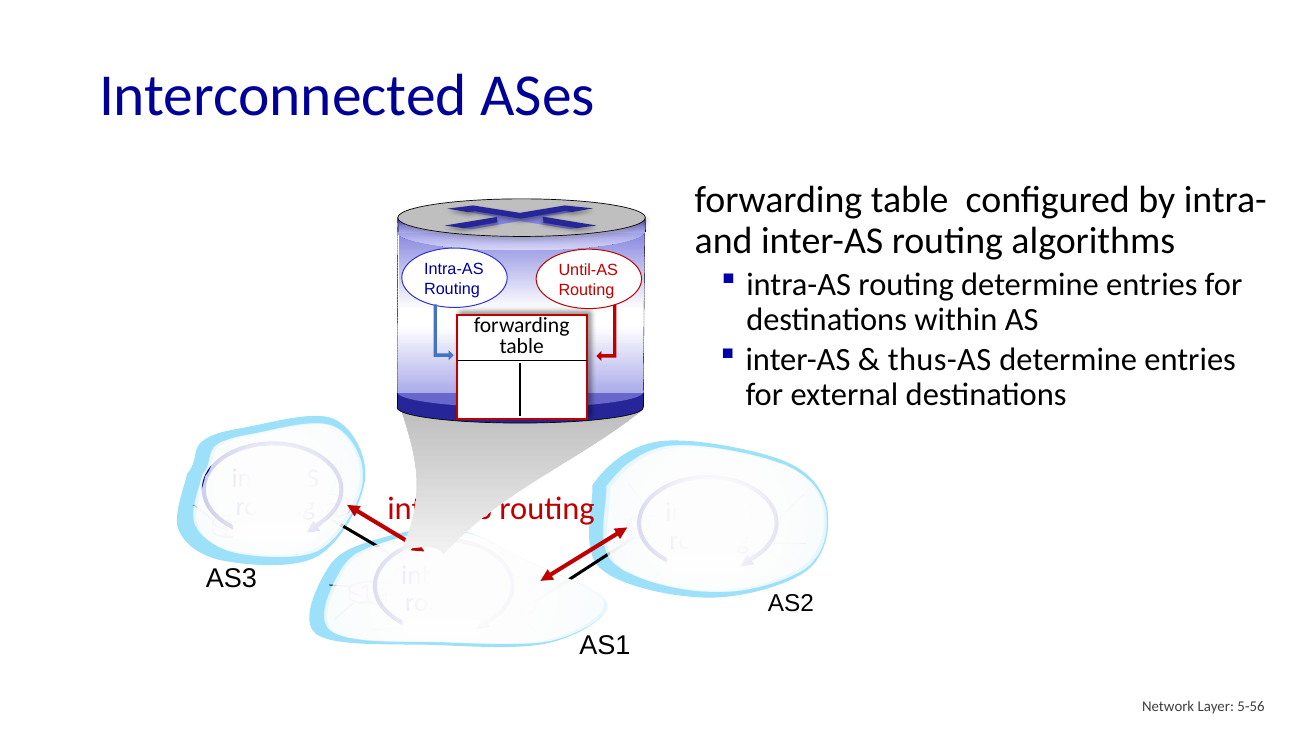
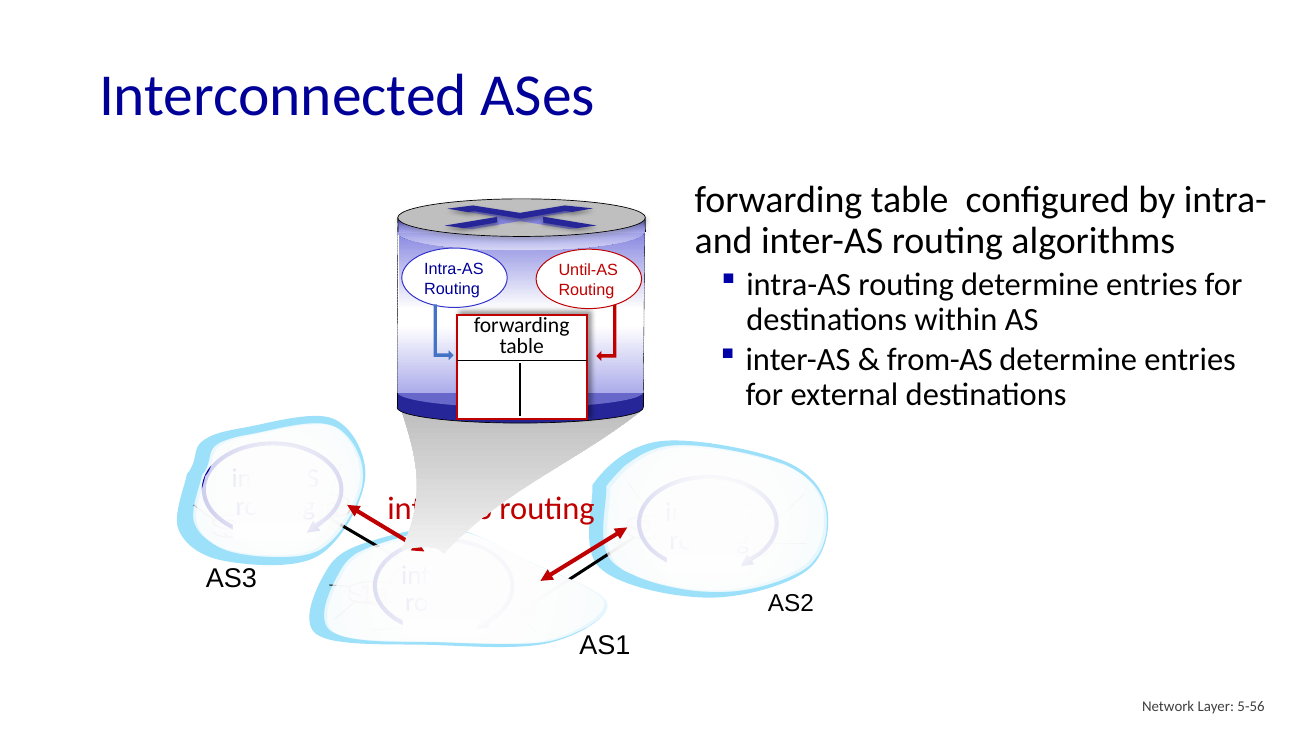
thus-AS: thus-AS -> from-AS
